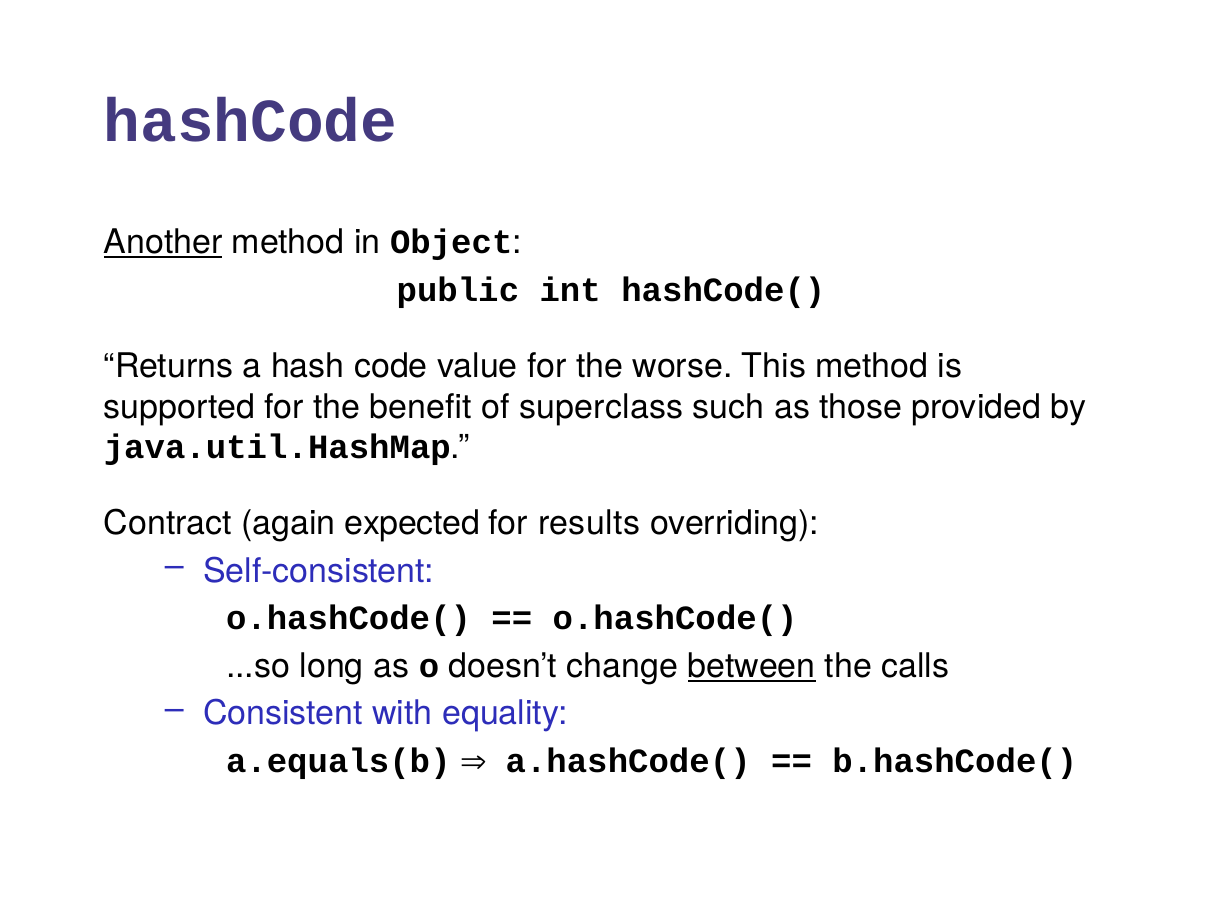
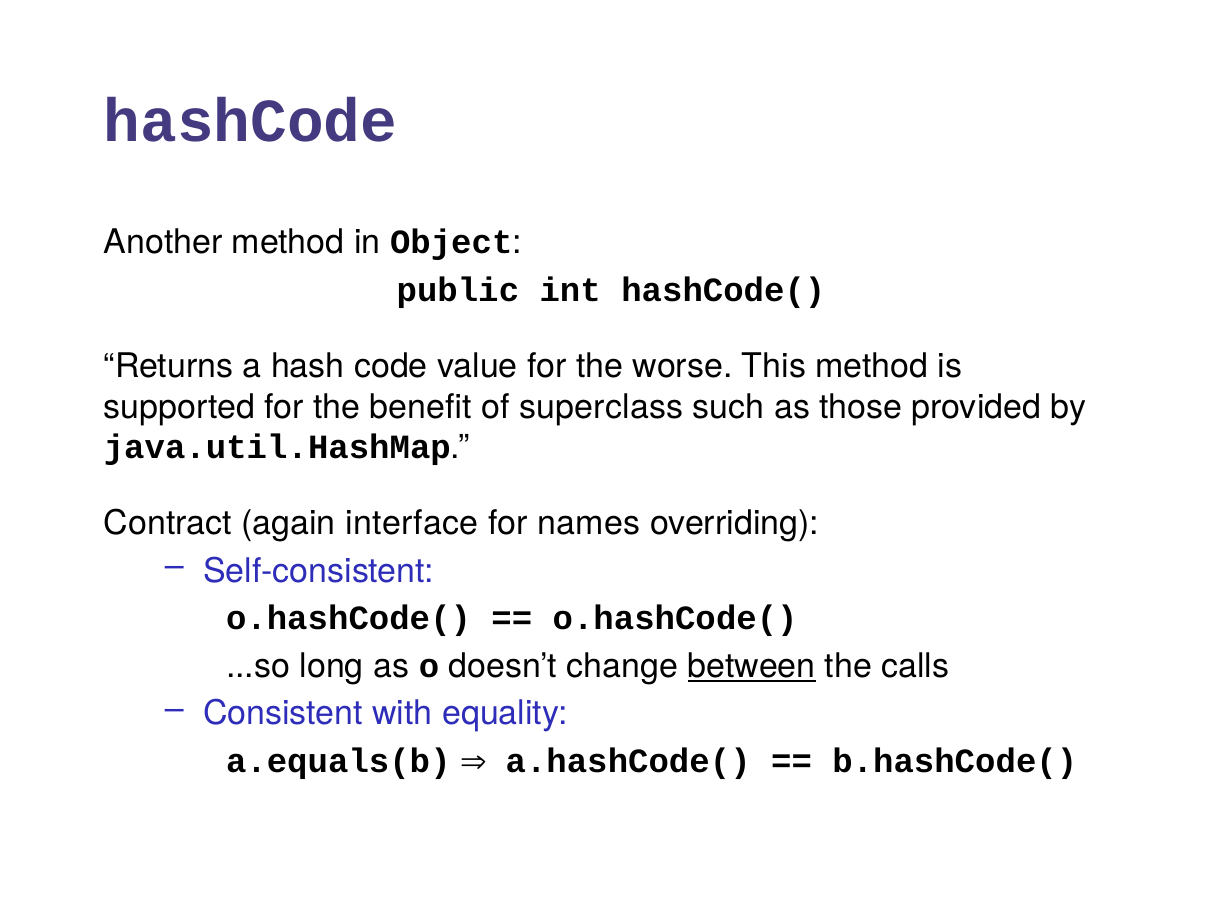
Another underline: present -> none
expected: expected -> interface
results: results -> names
